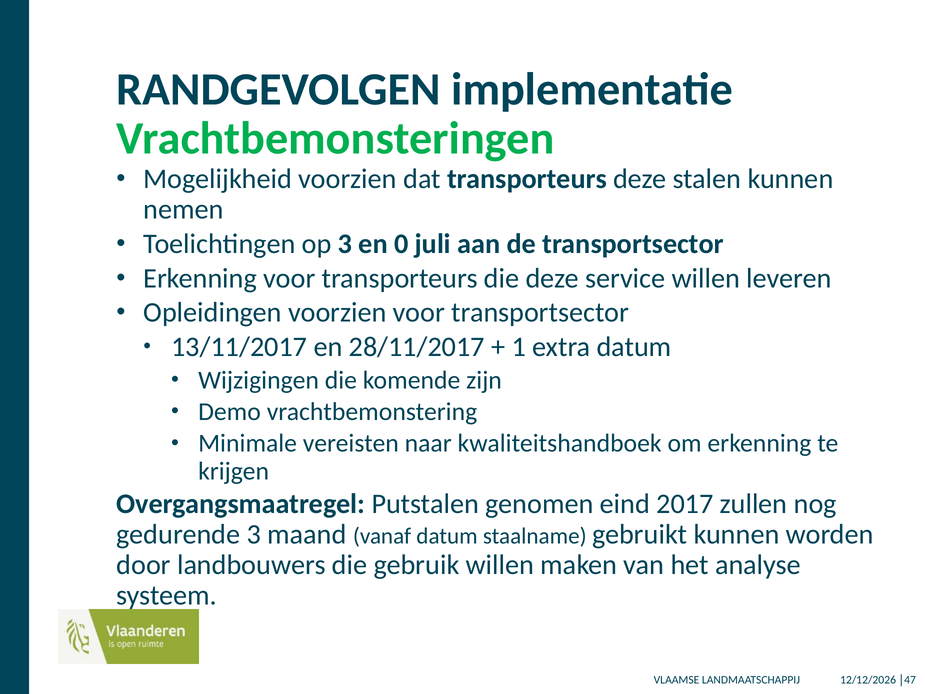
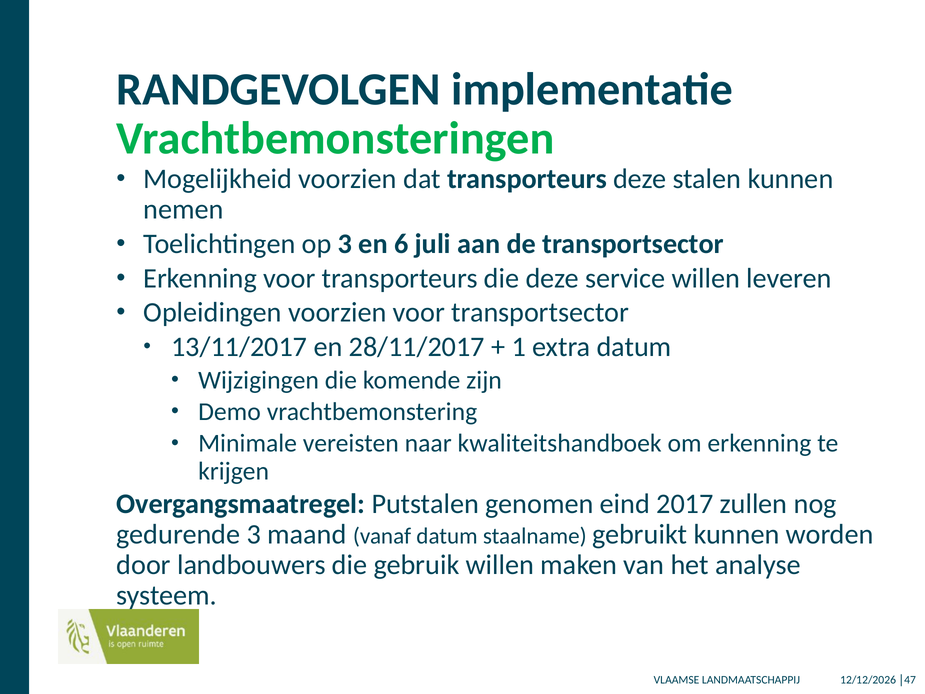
0: 0 -> 6
